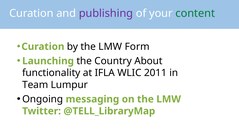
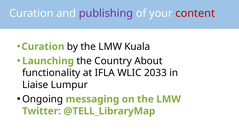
content colour: green -> red
Form: Form -> Kuala
2011: 2011 -> 2033
Team: Team -> Liaise
